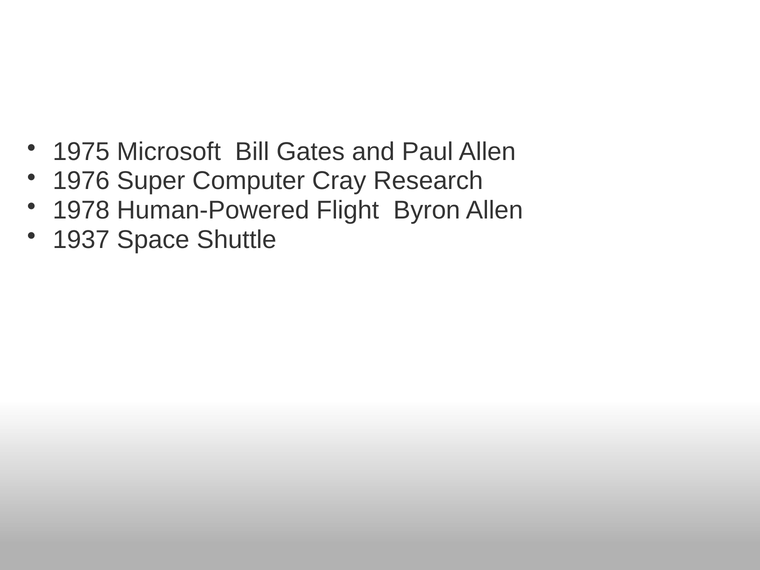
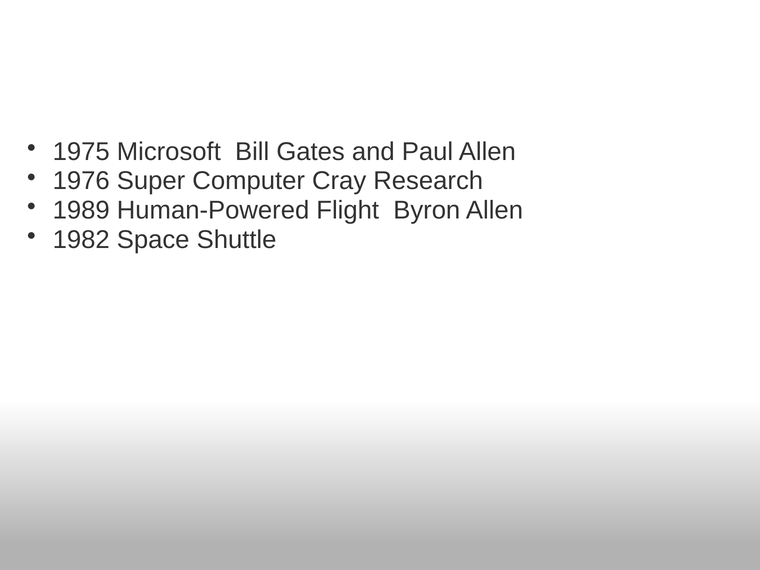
1978: 1978 -> 1989
1937: 1937 -> 1982
